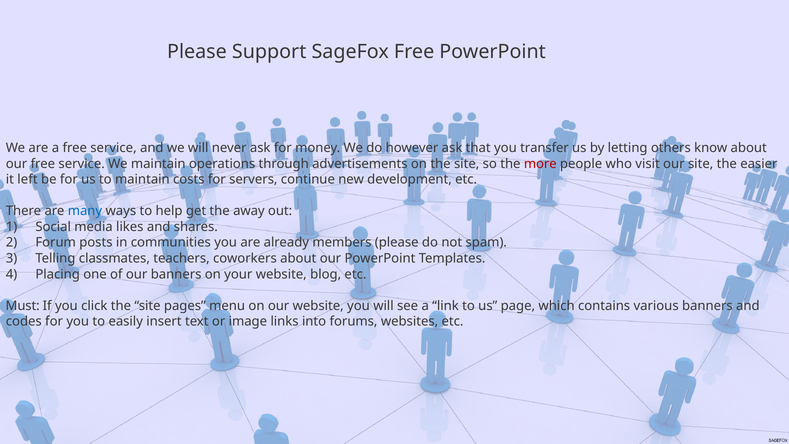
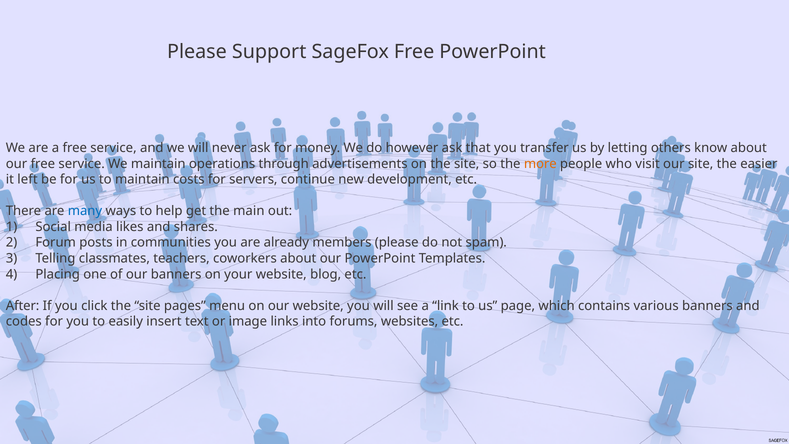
more colour: red -> orange
away: away -> main
Must: Must -> After
